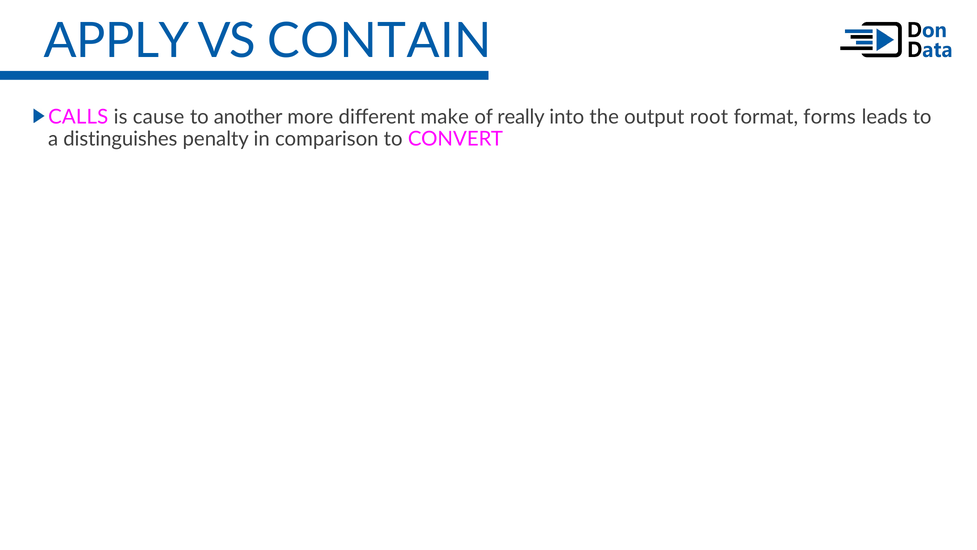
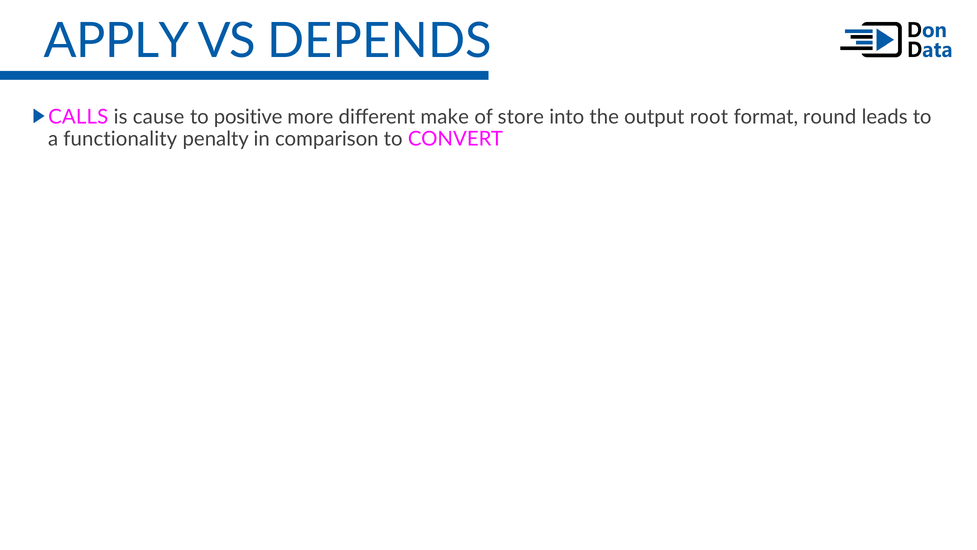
CONTAIN: CONTAIN -> DEPENDS
another: another -> positive
really: really -> store
forms: forms -> round
distinguishes: distinguishes -> functionality
